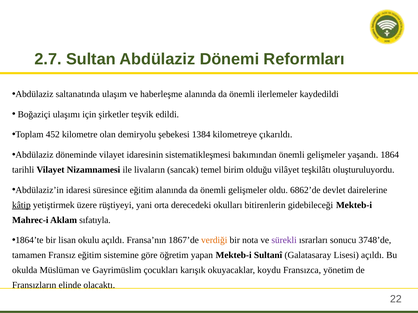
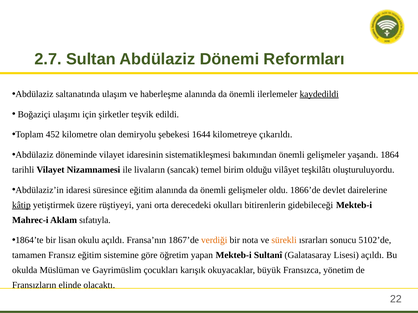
kaydedildi underline: none -> present
1384: 1384 -> 1644
6862’de: 6862’de -> 1866’de
sürekli colour: purple -> orange
3748’de: 3748’de -> 5102’de
koydu: koydu -> büyük
